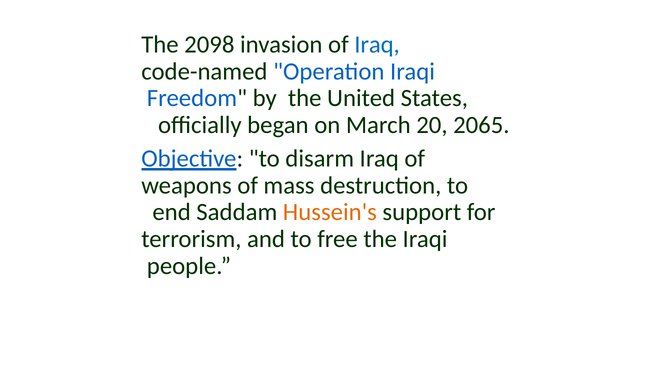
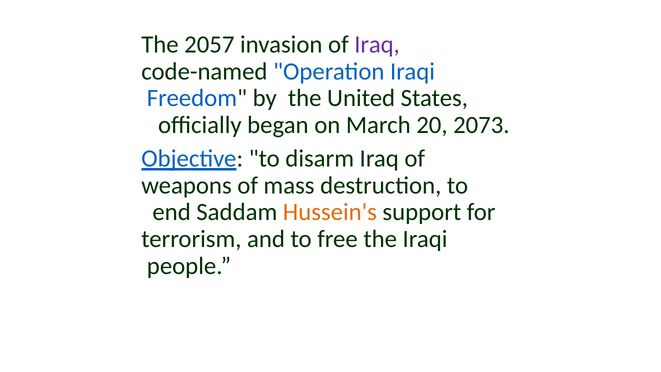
2098: 2098 -> 2057
Iraq at (377, 45) colour: blue -> purple
2065: 2065 -> 2073
